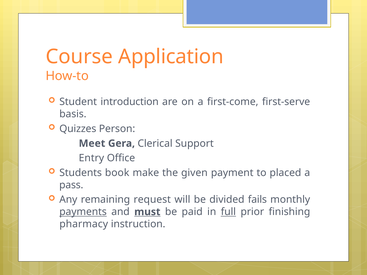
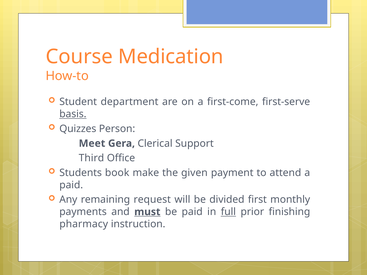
Application: Application -> Medication
introduction: introduction -> department
basis underline: none -> present
Entry: Entry -> Third
placed: placed -> attend
pass at (71, 185): pass -> paid
fails: fails -> first
payments underline: present -> none
